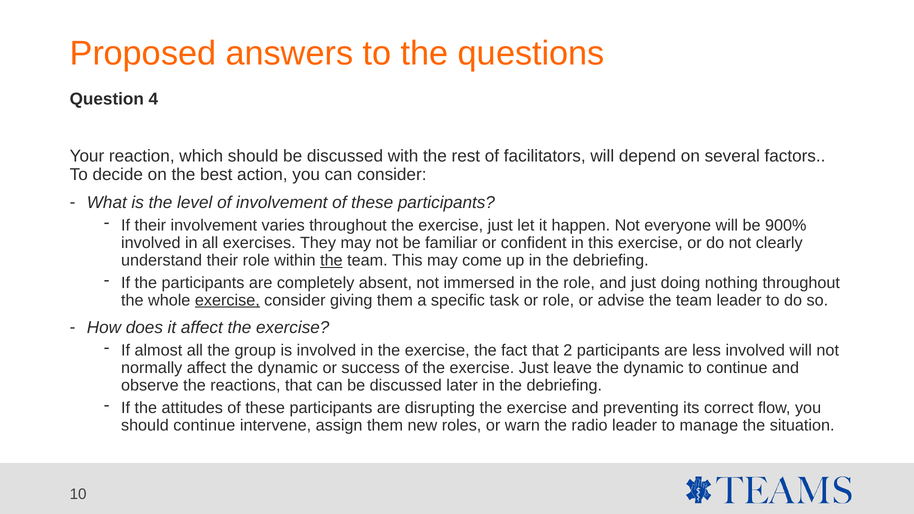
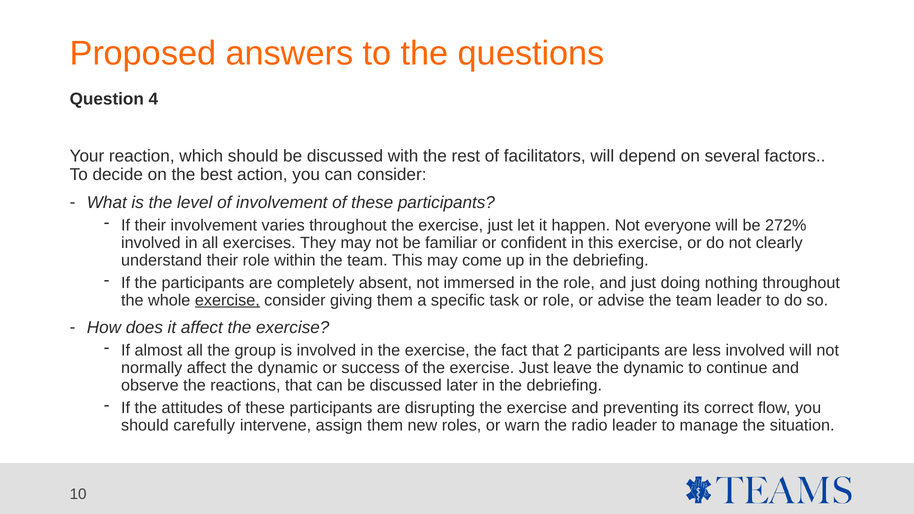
900%: 900% -> 272%
the at (331, 260) underline: present -> none
should continue: continue -> carefully
